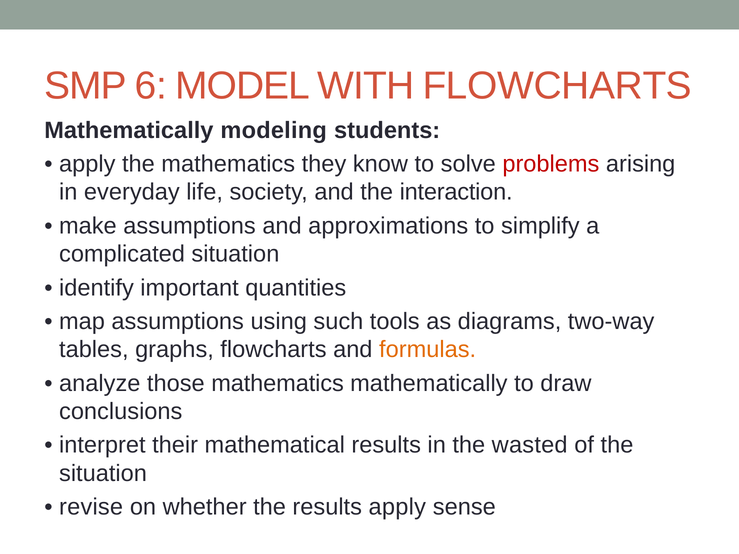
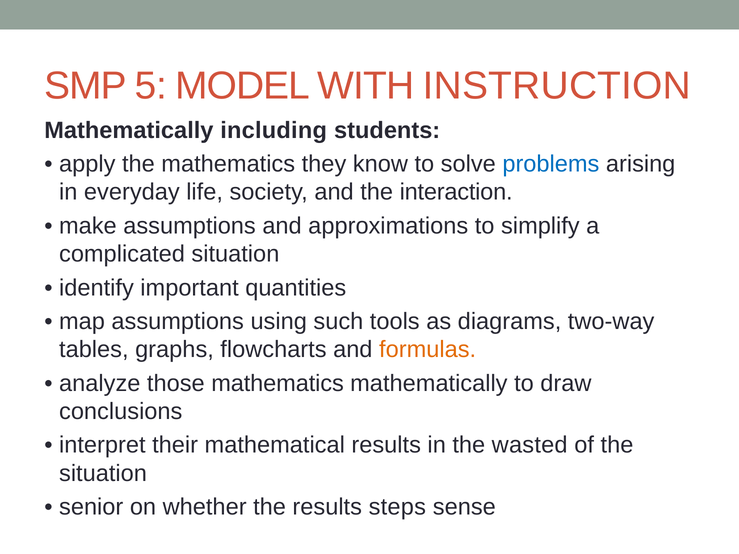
6: 6 -> 5
WITH FLOWCHARTS: FLOWCHARTS -> INSTRUCTION
modeling: modeling -> including
problems colour: red -> blue
revise: revise -> senior
results apply: apply -> steps
